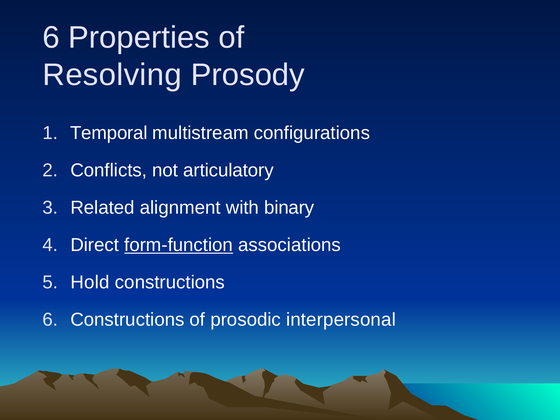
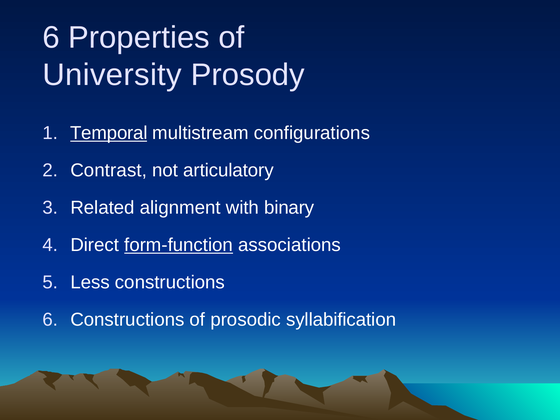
Resolving: Resolving -> University
Temporal underline: none -> present
Conflicts: Conflicts -> Contrast
Hold: Hold -> Less
interpersonal: interpersonal -> syllabification
